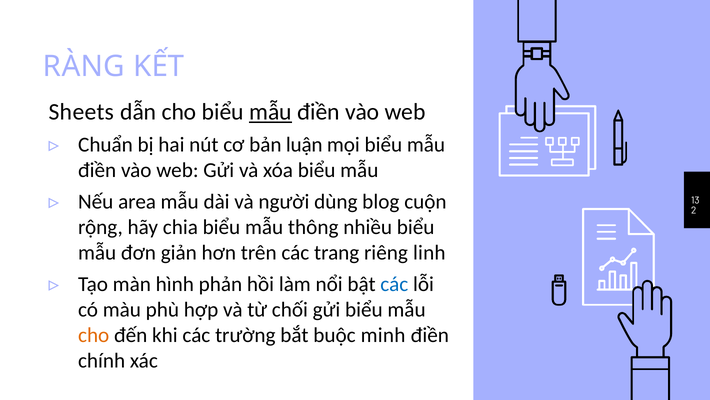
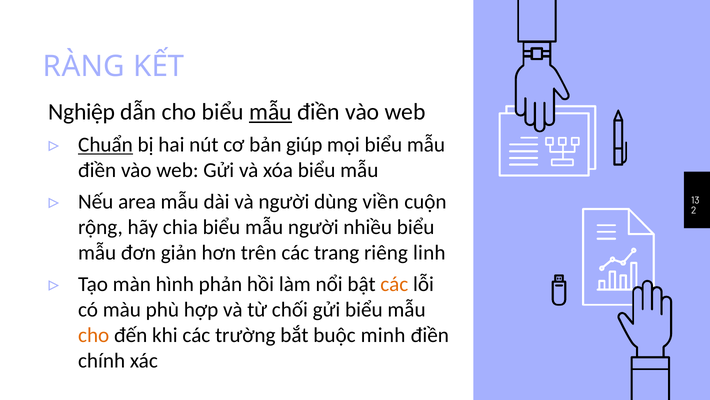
Sheets: Sheets -> Nghiệp
Chuẩn underline: none -> present
luận: luận -> giúp
blog: blog -> viền
mẫu thông: thông -> người
các at (394, 284) colour: blue -> orange
